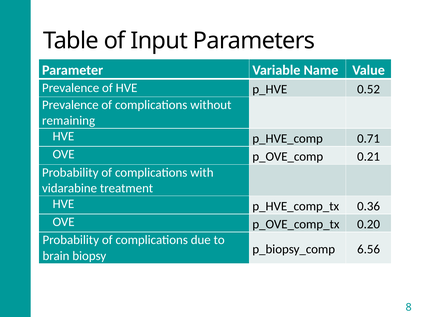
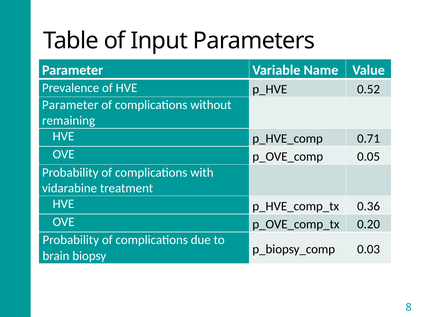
Prevalence at (70, 105): Prevalence -> Parameter
0.21: 0.21 -> 0.05
6.56: 6.56 -> 0.03
